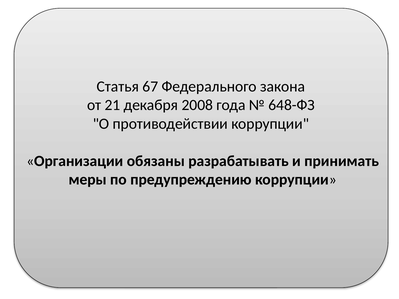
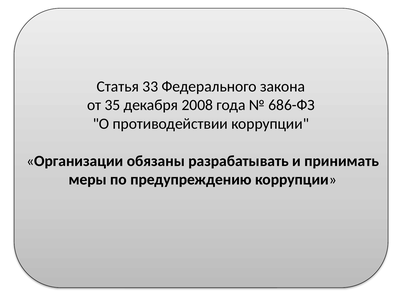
67: 67 -> 33
21: 21 -> 35
648-ФЗ: 648-ФЗ -> 686-ФЗ
